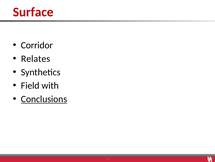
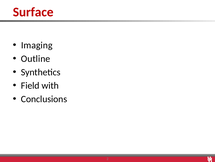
Corridor: Corridor -> Imaging
Relates: Relates -> Outline
Conclusions underline: present -> none
